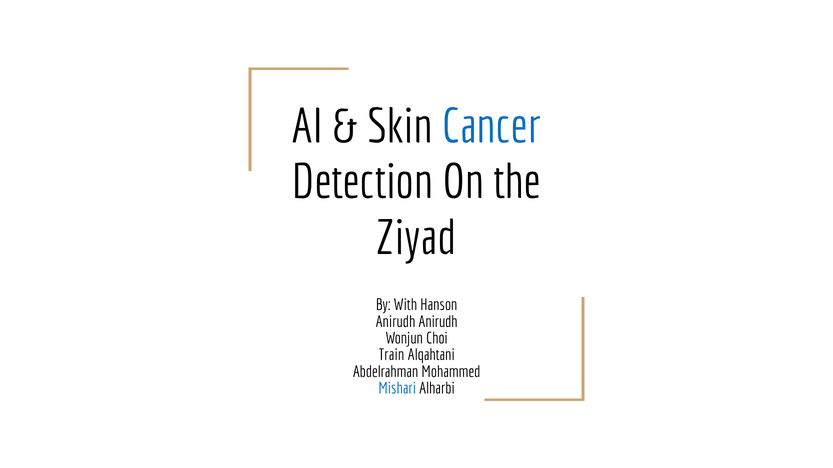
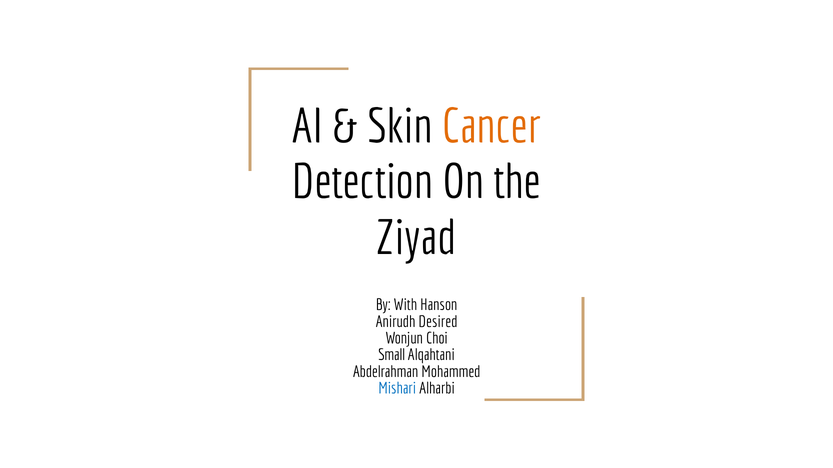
Cancer colour: blue -> orange
Anirudh Anirudh: Anirudh -> Desired
Train: Train -> Small
